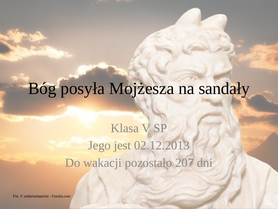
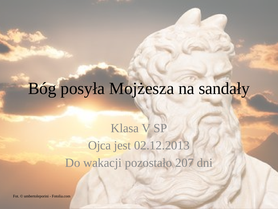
Jego: Jego -> Ojca
